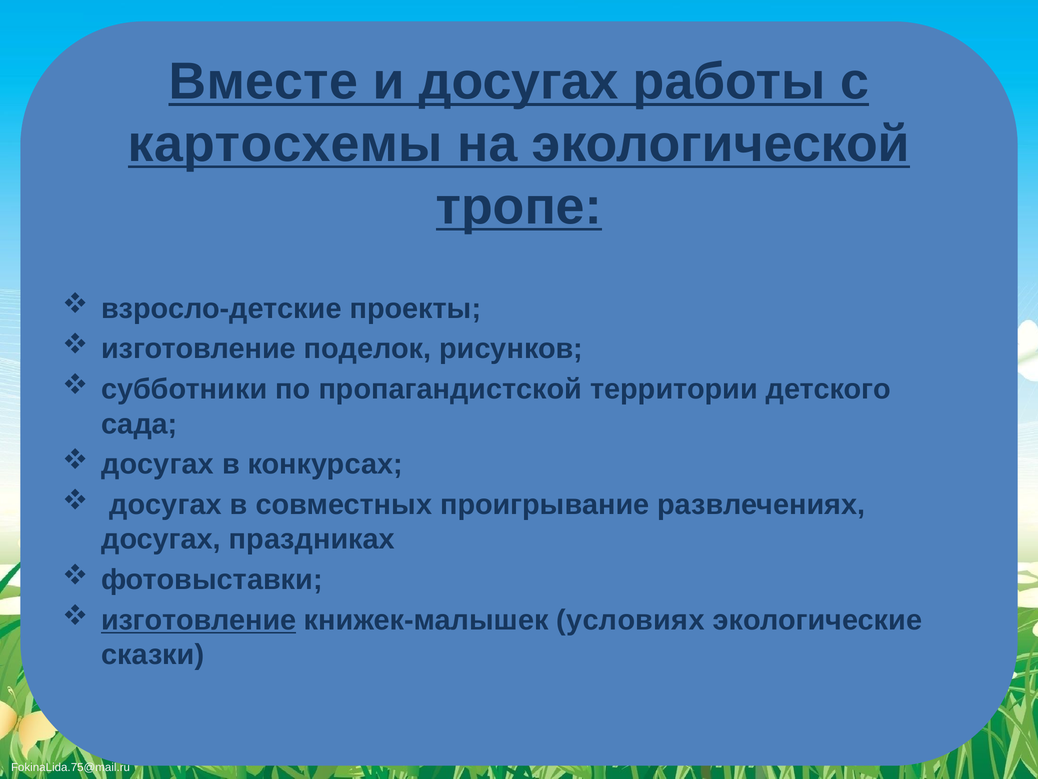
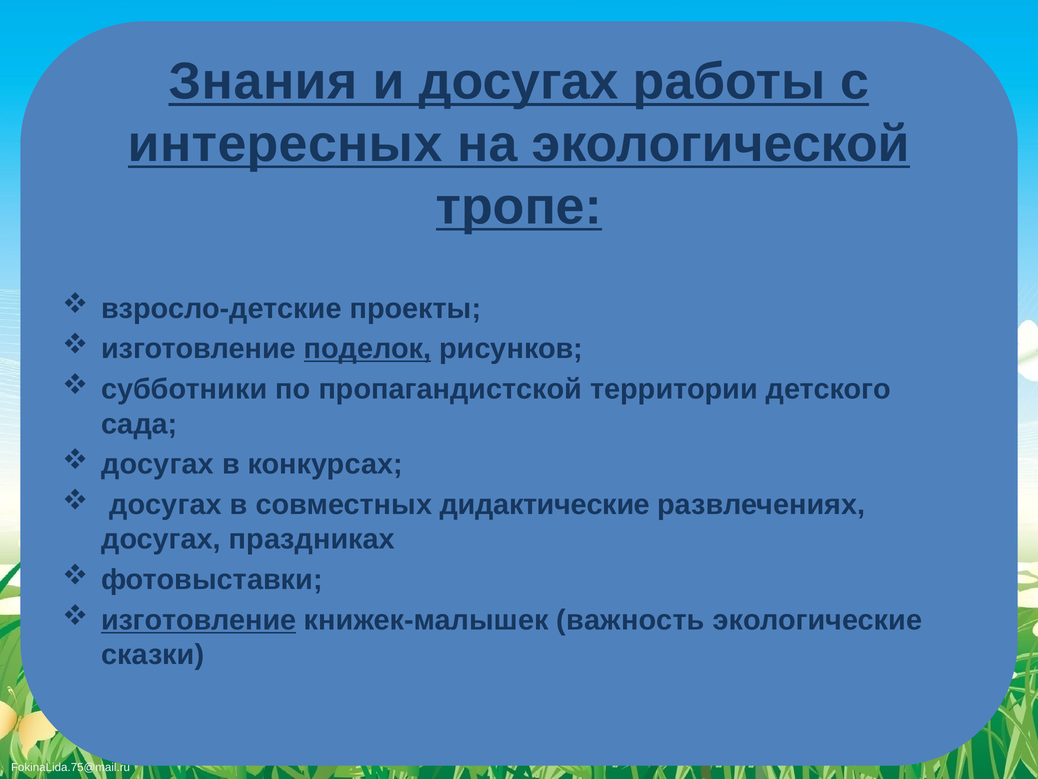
Вместе: Вместе -> Знания
картосхемы: картосхемы -> интересных
поделок underline: none -> present
проигрывание: проигрывание -> дидактические
условиях: условиях -> важность
